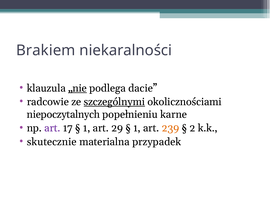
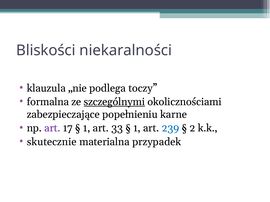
Brakiem: Brakiem -> Bliskości
„nie underline: present -> none
dacie: dacie -> toczy
radcowie: radcowie -> formalna
niepoczytalnych: niepoczytalnych -> zabezpieczające
29: 29 -> 33
239 colour: orange -> blue
